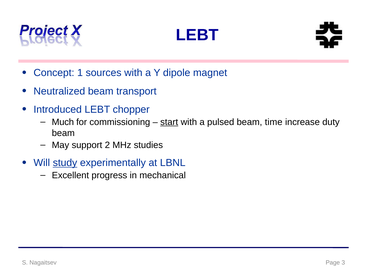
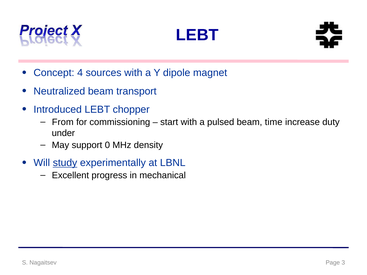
1: 1 -> 4
Much: Much -> From
start underline: present -> none
beam at (63, 133): beam -> under
2: 2 -> 0
studies: studies -> density
